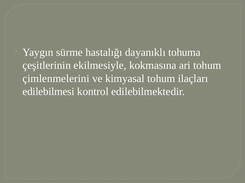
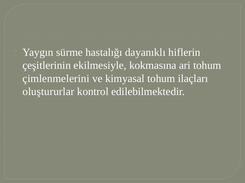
tohuma: tohuma -> hiflerin
edilebilmesi: edilebilmesi -> oluştururlar
